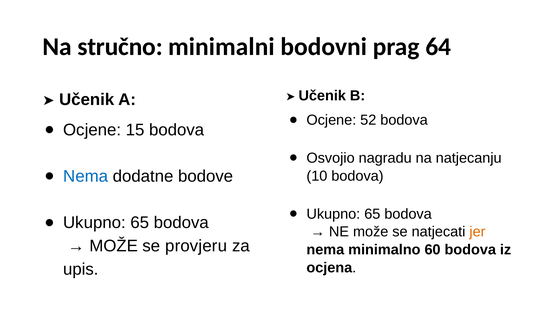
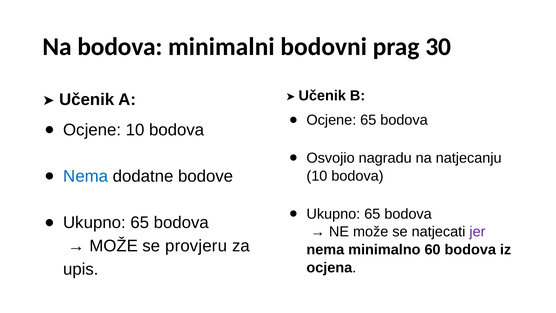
Na stručno: stručno -> bodova
64: 64 -> 30
Ocjene 52: 52 -> 65
Ocjene 15: 15 -> 10
jer colour: orange -> purple
